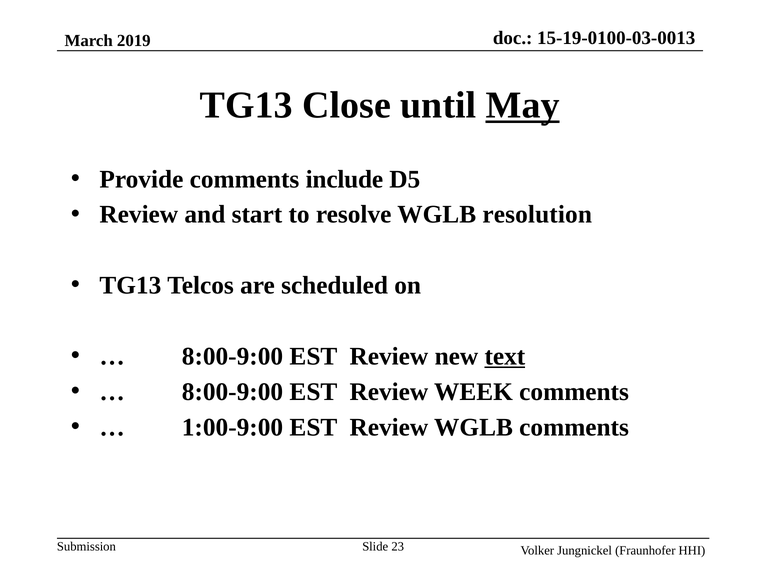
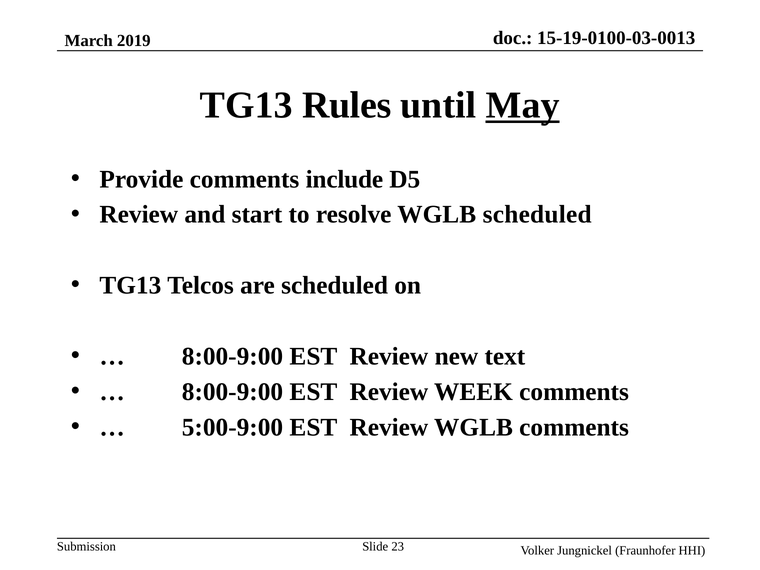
Close: Close -> Rules
WGLB resolution: resolution -> scheduled
text underline: present -> none
1:00-9:00: 1:00-9:00 -> 5:00-9:00
